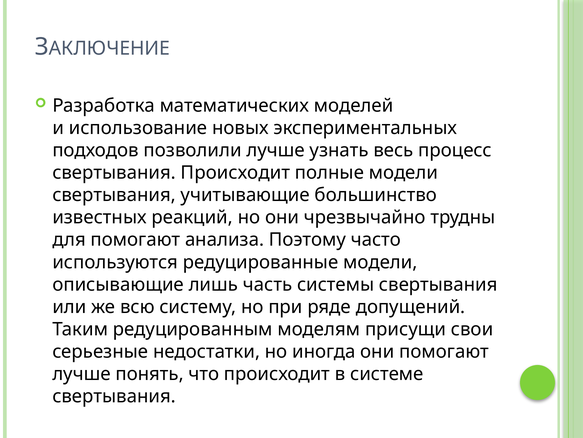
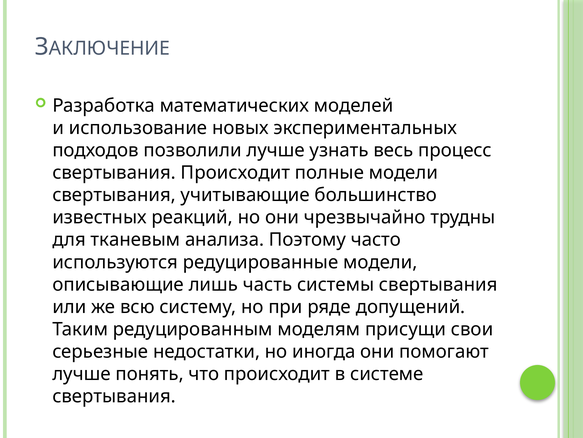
для помогают: помогают -> тканевым
